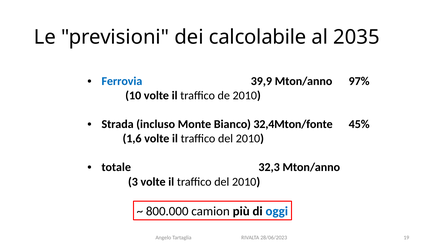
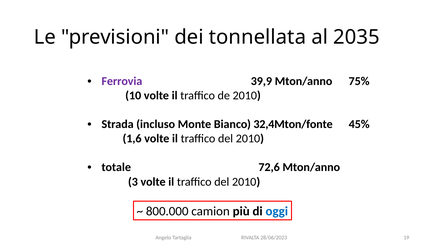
calcolabile: calcolabile -> tonnellata
Ferrovia colour: blue -> purple
97%: 97% -> 75%
32,3: 32,3 -> 72,6
